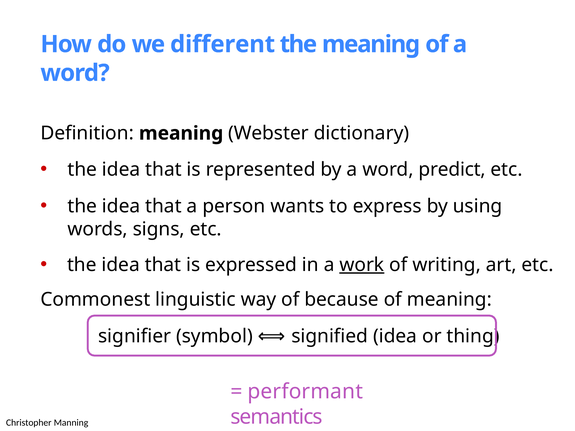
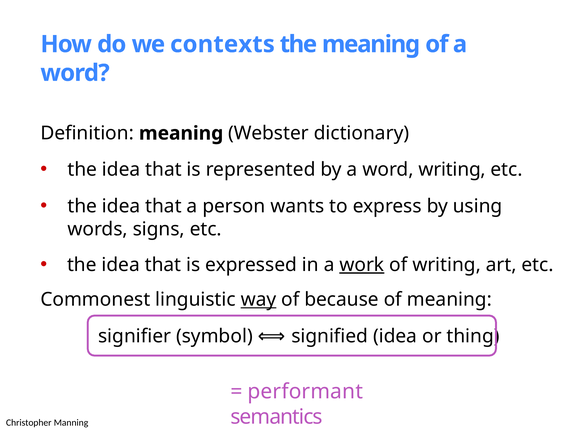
different: different -> contexts
word predict: predict -> writing
way underline: none -> present
